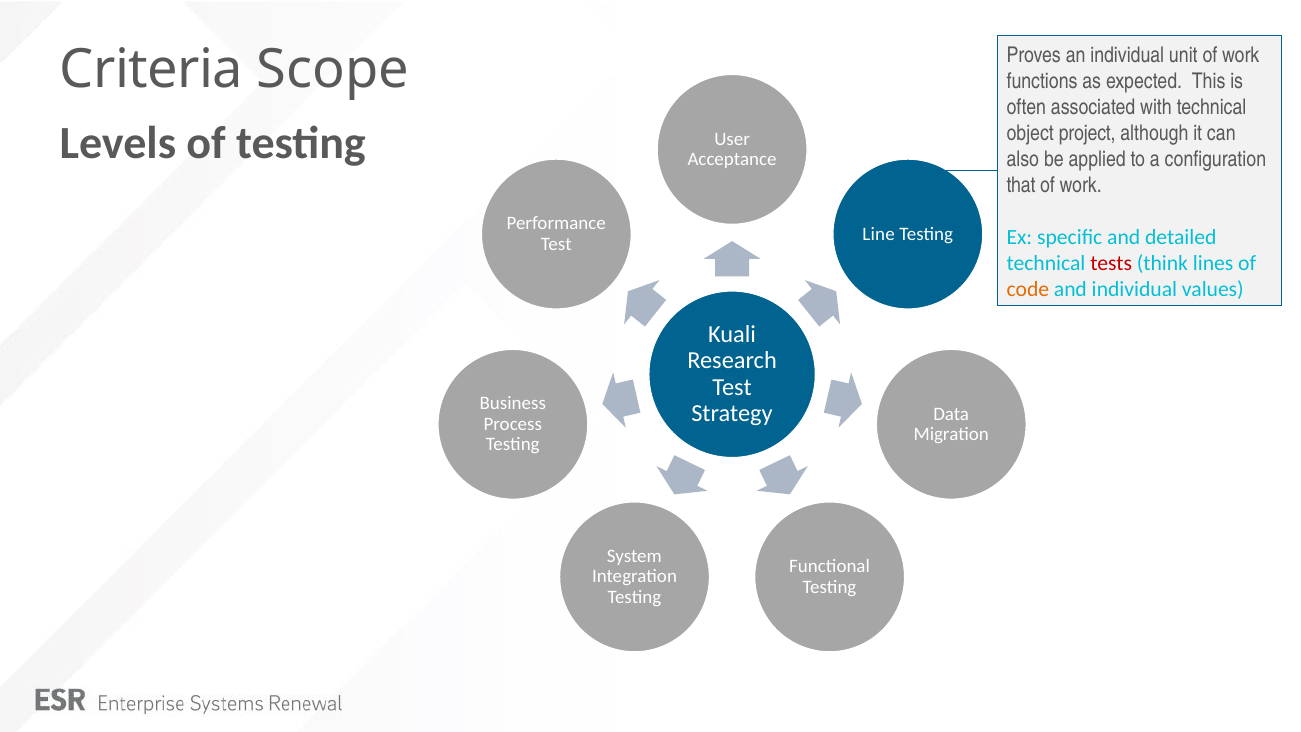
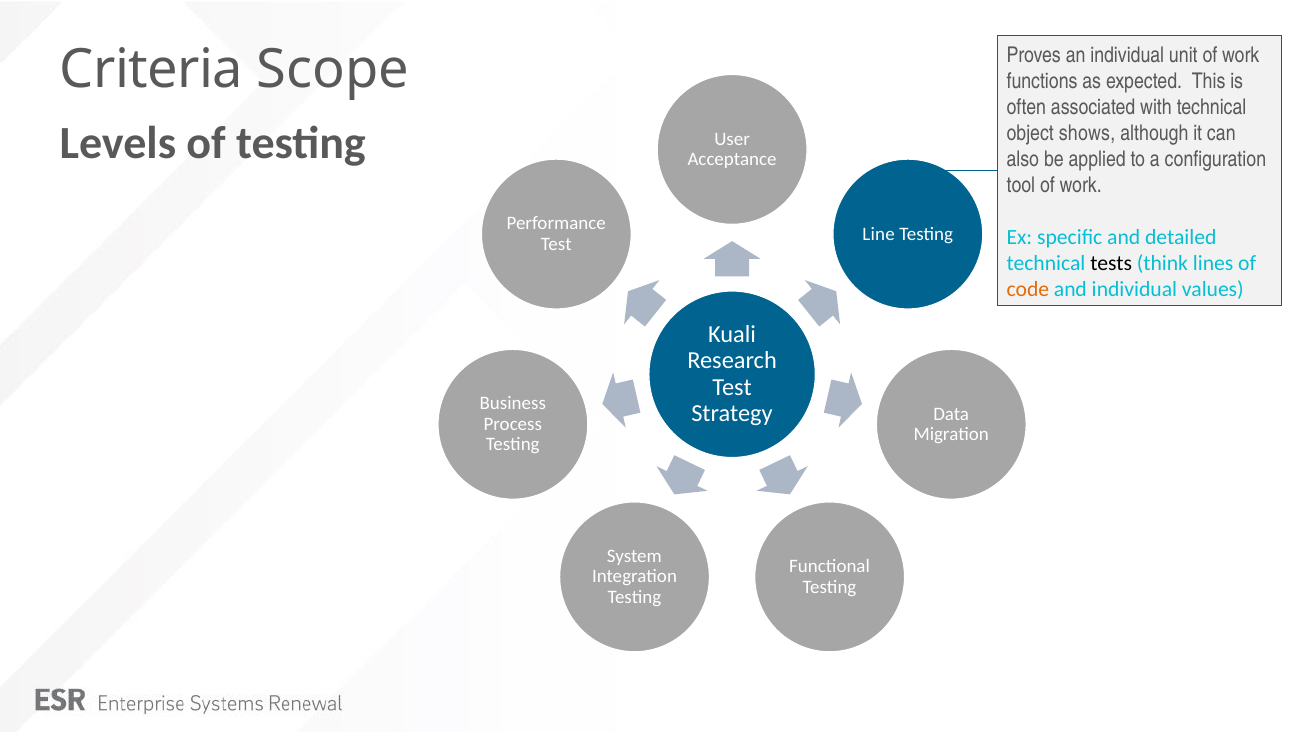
project: project -> shows
that: that -> tool
tests colour: red -> black
